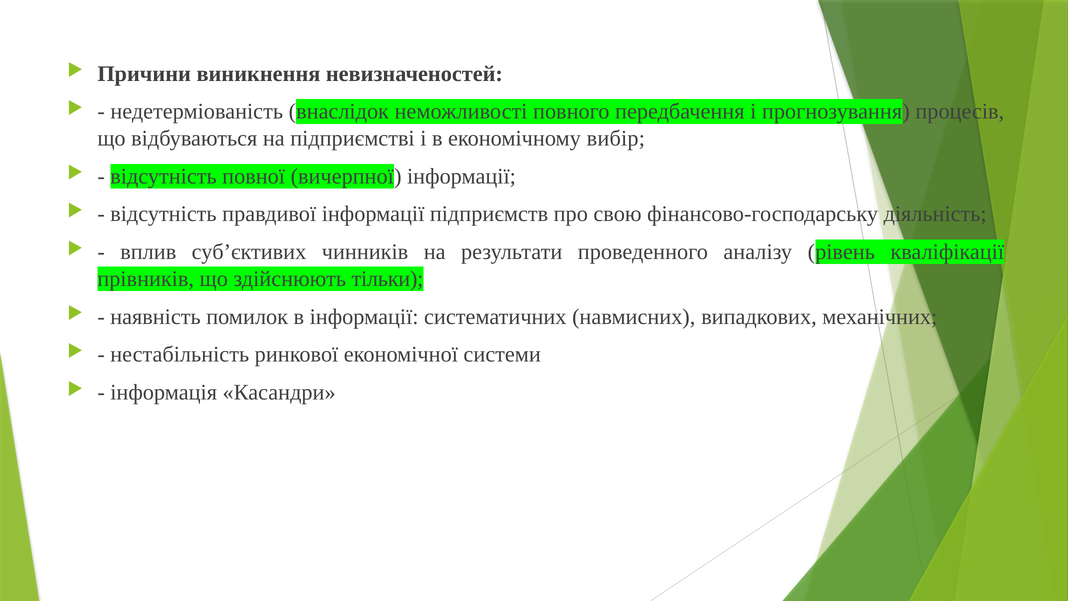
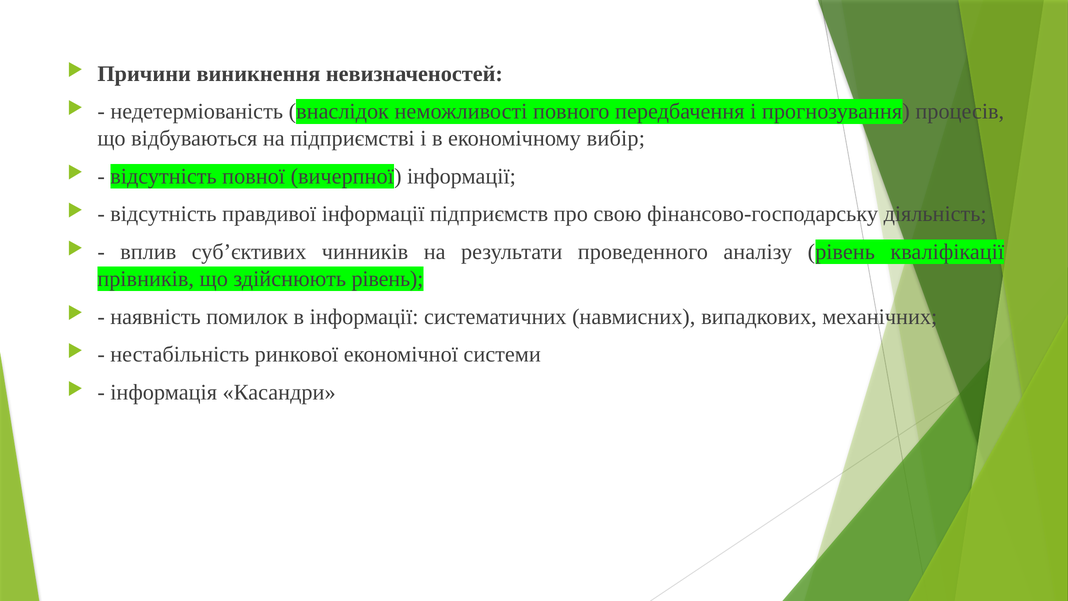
здійснюють тільки: тільки -> рівень
